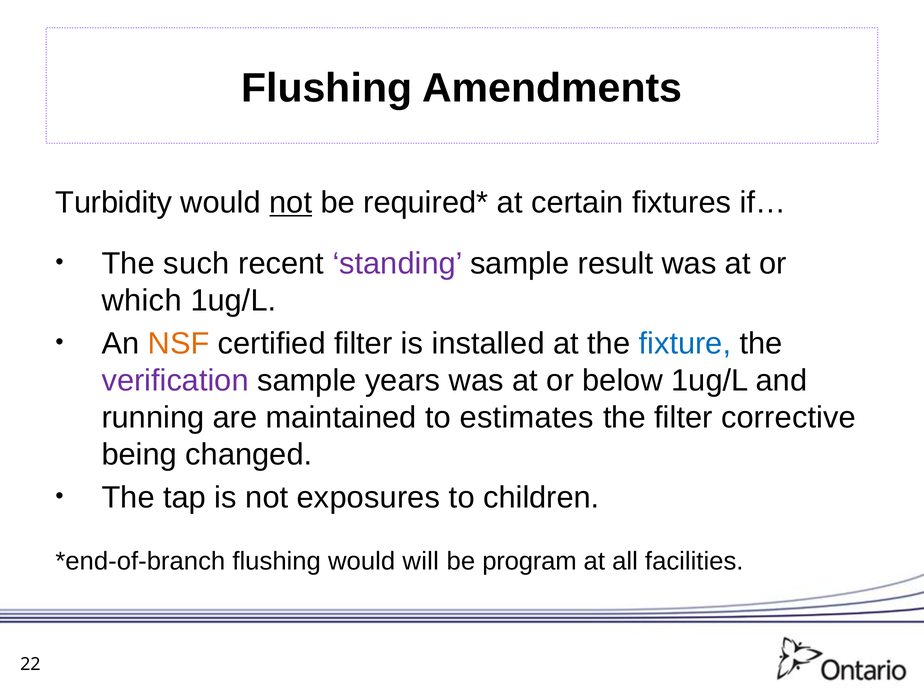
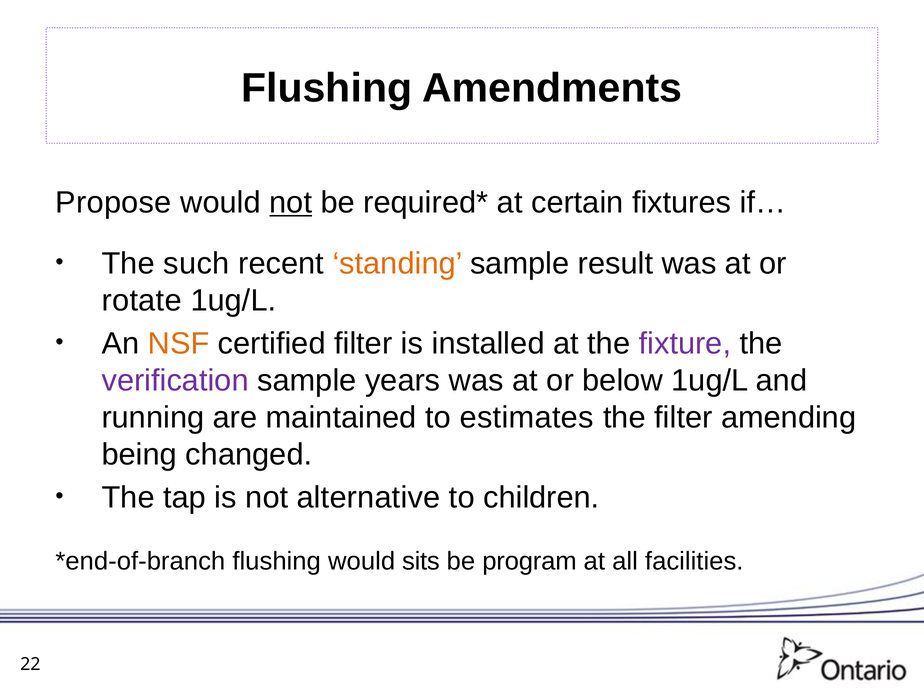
Turbidity: Turbidity -> Propose
standing colour: purple -> orange
which: which -> rotate
fixture colour: blue -> purple
corrective: corrective -> amending
exposures: exposures -> alternative
will: will -> sits
